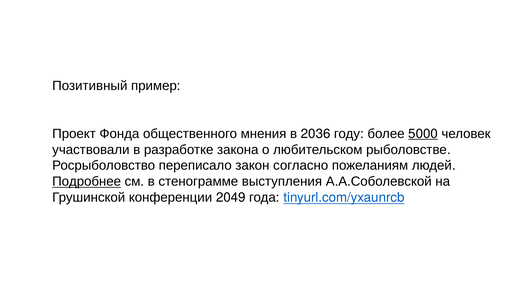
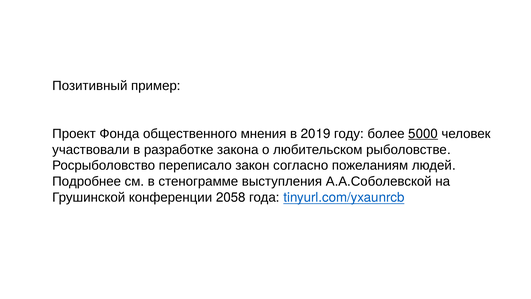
2036: 2036 -> 2019
Подробнее underline: present -> none
2049: 2049 -> 2058
